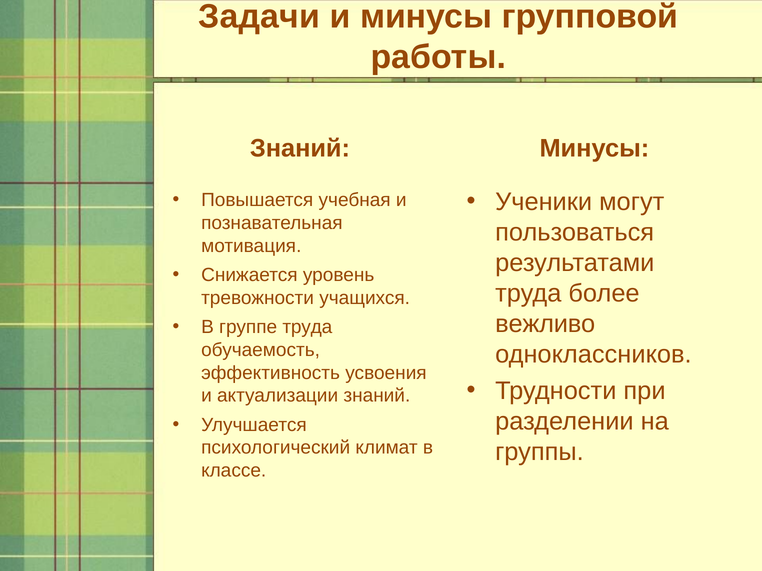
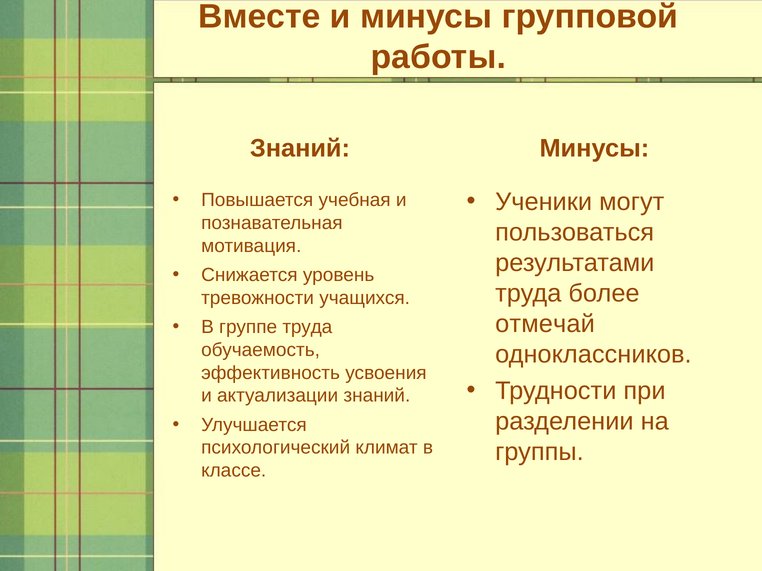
Задачи: Задачи -> Вместе
вежливо: вежливо -> отмечай
